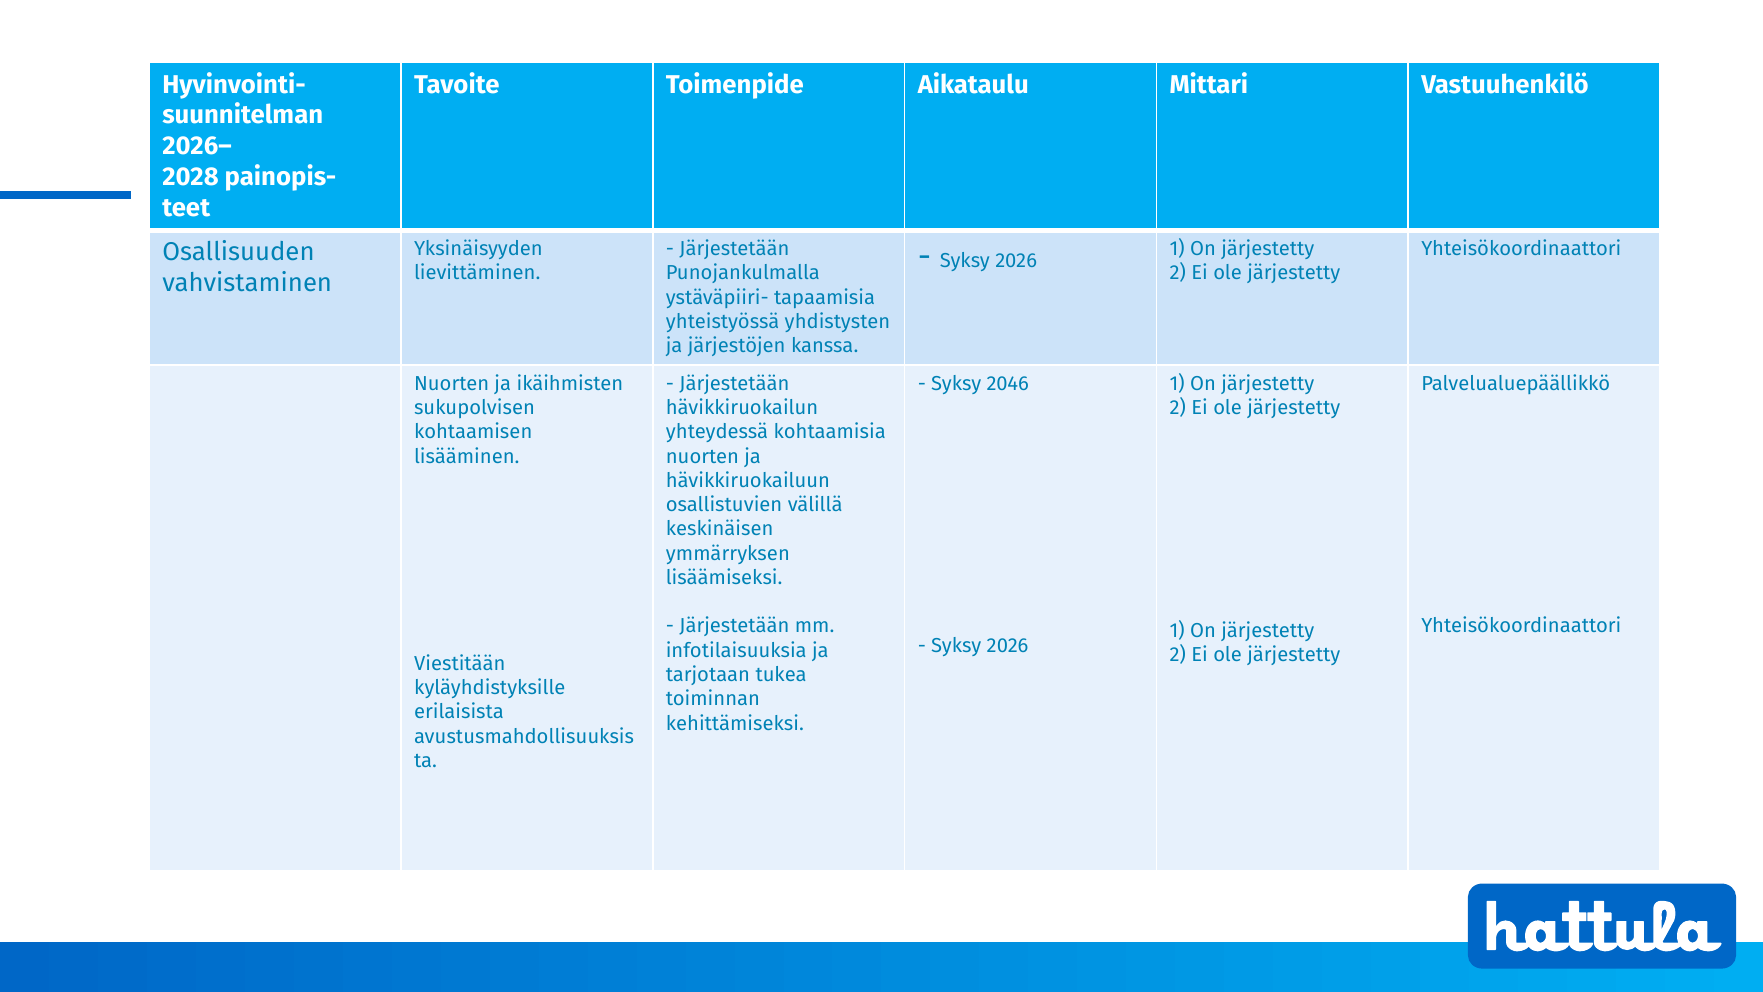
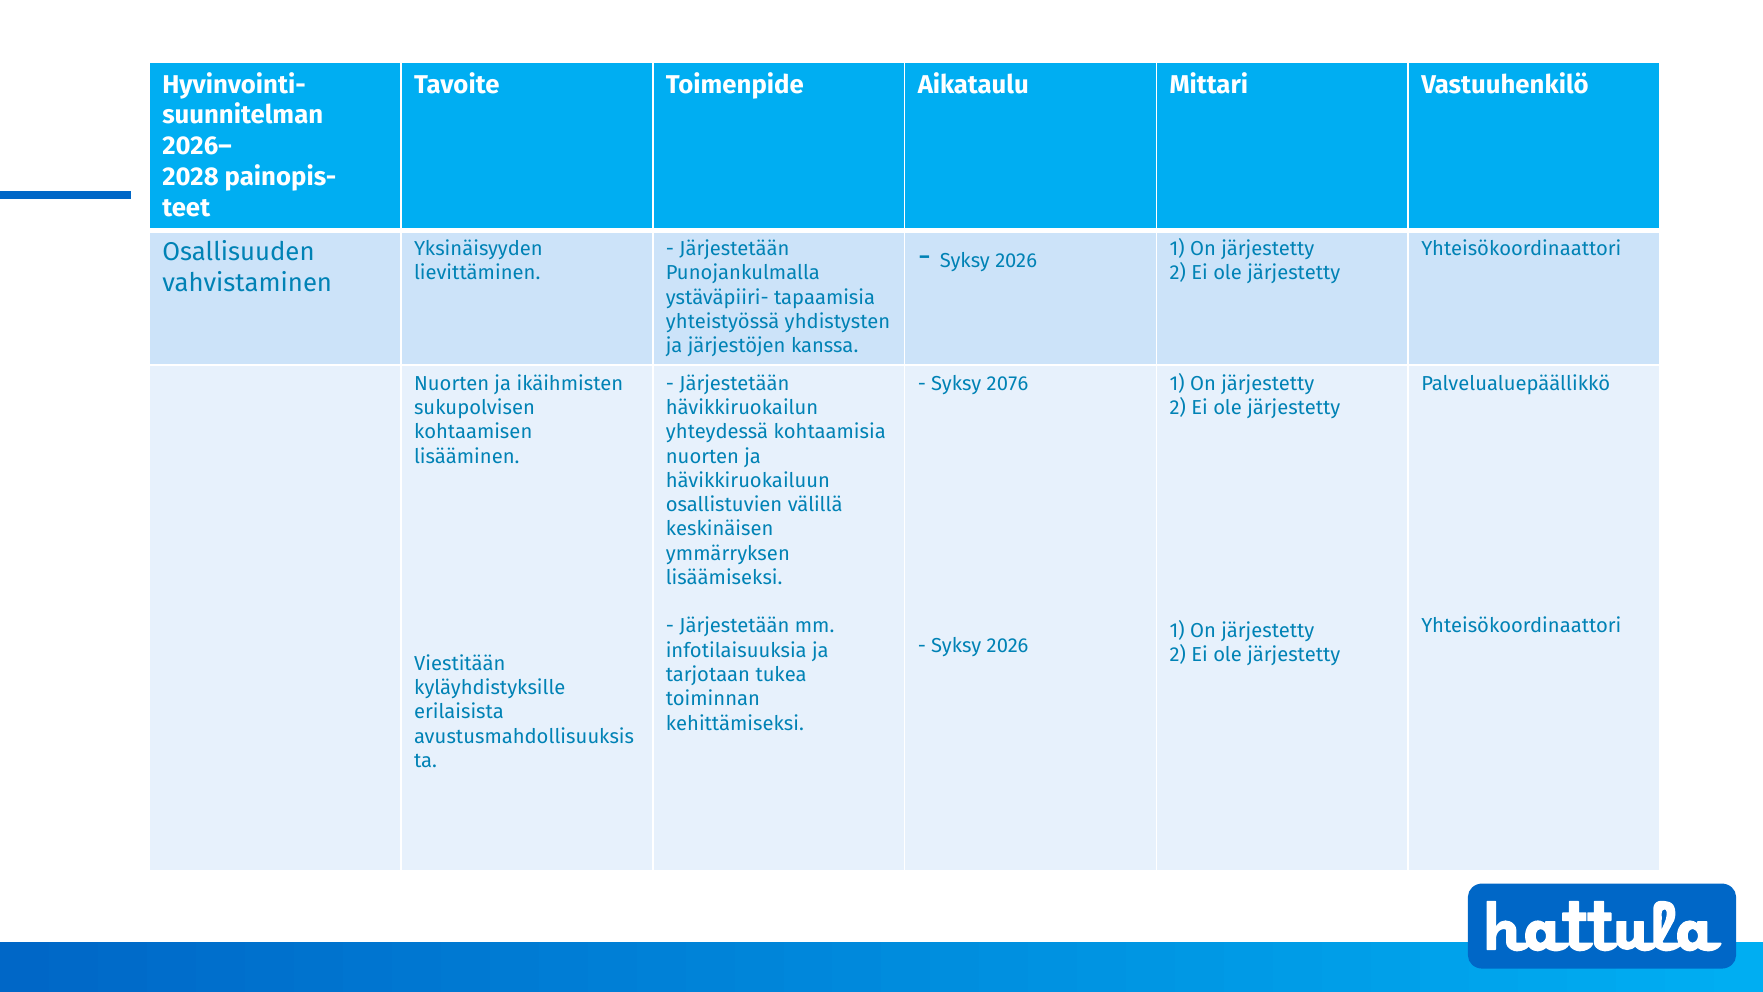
2046: 2046 -> 2076
